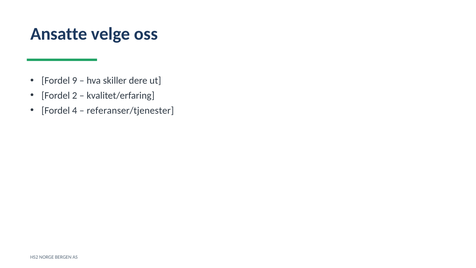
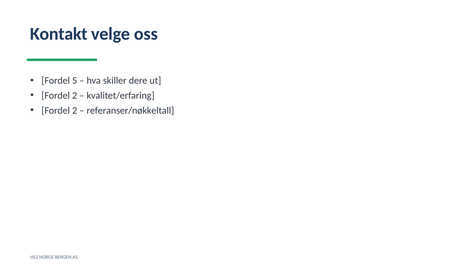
Ansatte: Ansatte -> Kontakt
9: 9 -> 5
4 at (75, 110): 4 -> 2
referanser/tjenester: referanser/tjenester -> referanser/nøkkeltall
